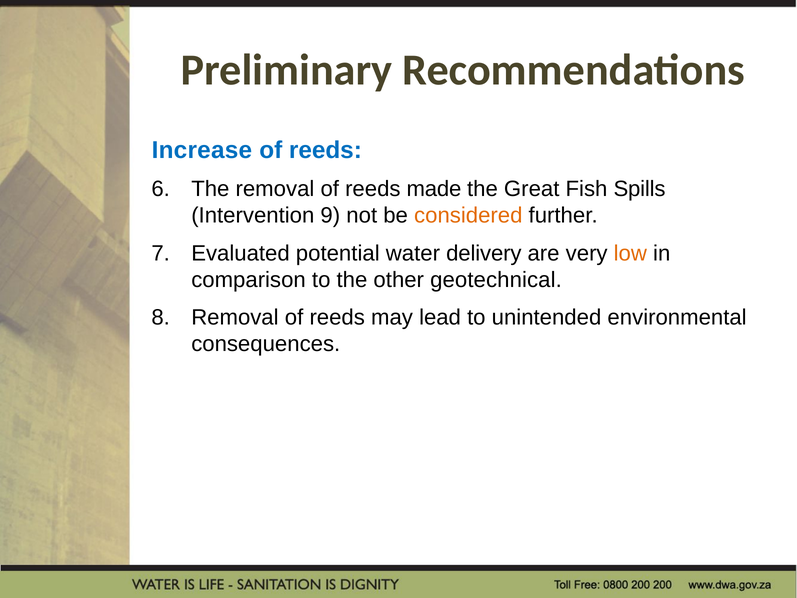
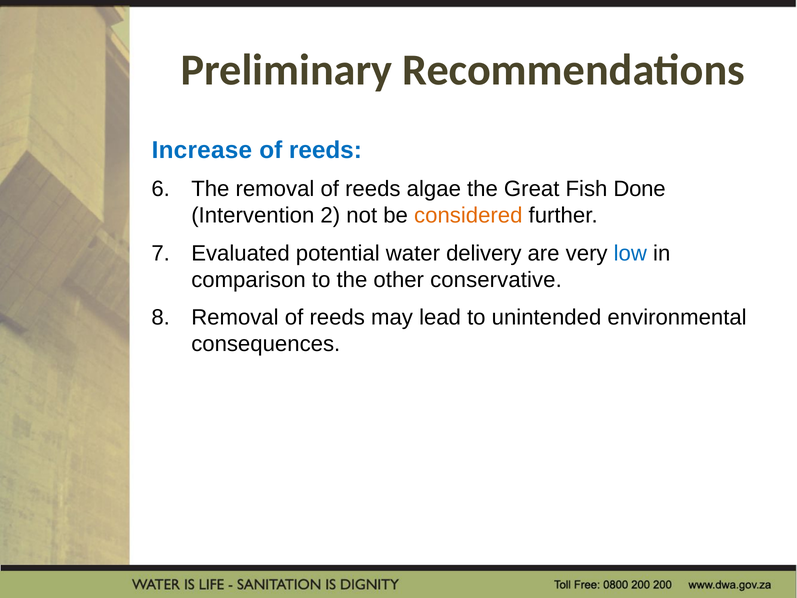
made: made -> algae
Spills: Spills -> Done
9: 9 -> 2
low colour: orange -> blue
geotechnical: geotechnical -> conservative
